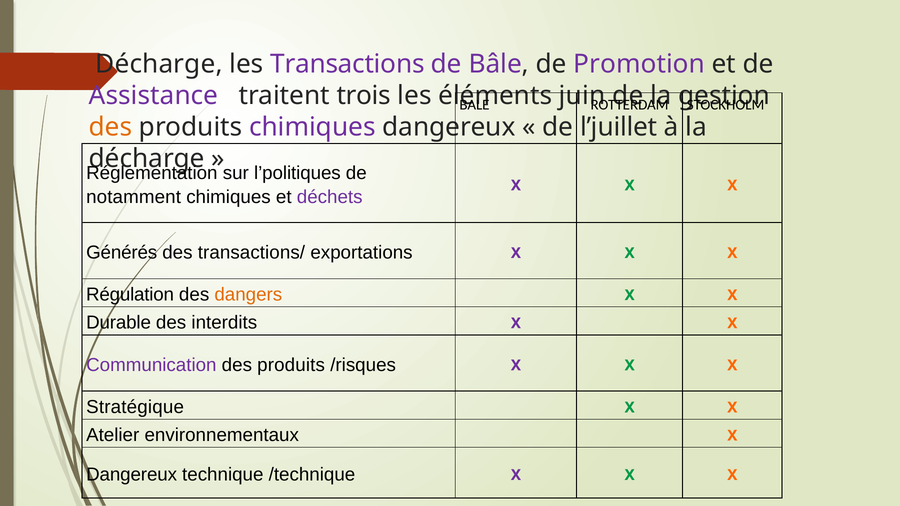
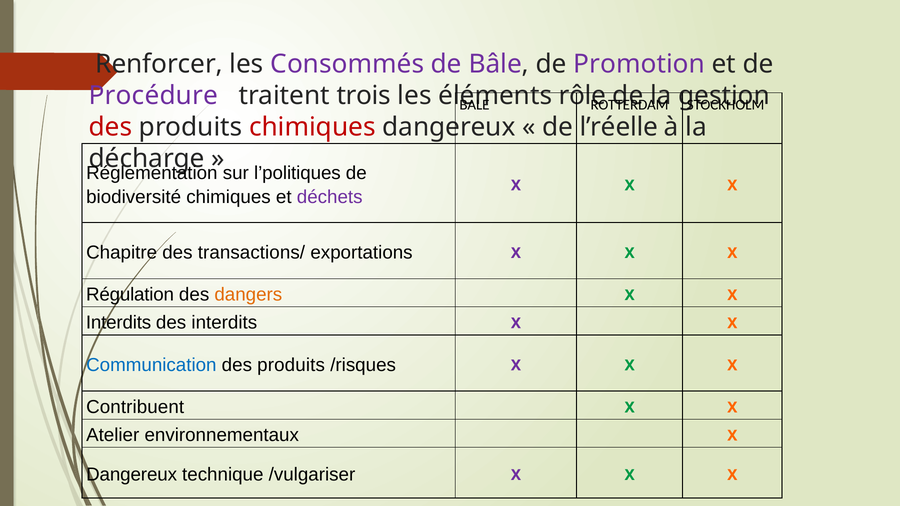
Décharge at (159, 64): Décharge -> Renforcer
Transactions: Transactions -> Consommés
Assistance: Assistance -> Procédure
juin: juin -> rôle
des at (110, 127) colour: orange -> red
chimiques at (312, 127) colour: purple -> red
l’juillet: l’juillet -> l’réelle
notamment: notamment -> biodiversité
Générés: Générés -> Chapitre
Durable at (119, 323): Durable -> Interdits
Communication colour: purple -> blue
Stratégique: Stratégique -> Contribuent
/technique: /technique -> /vulgariser
